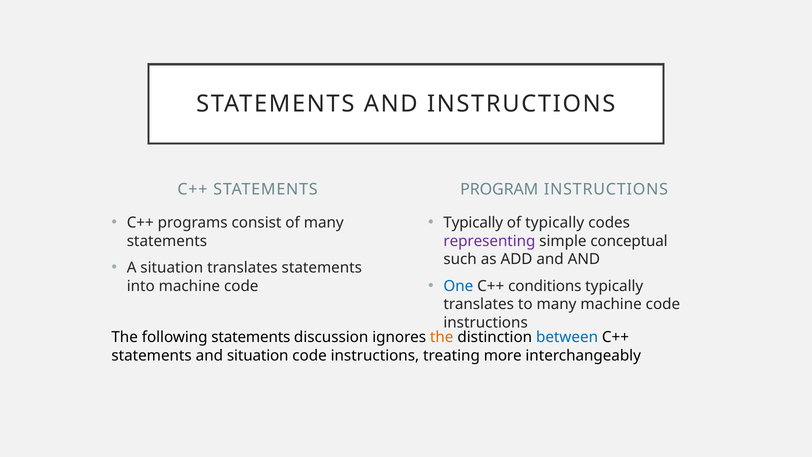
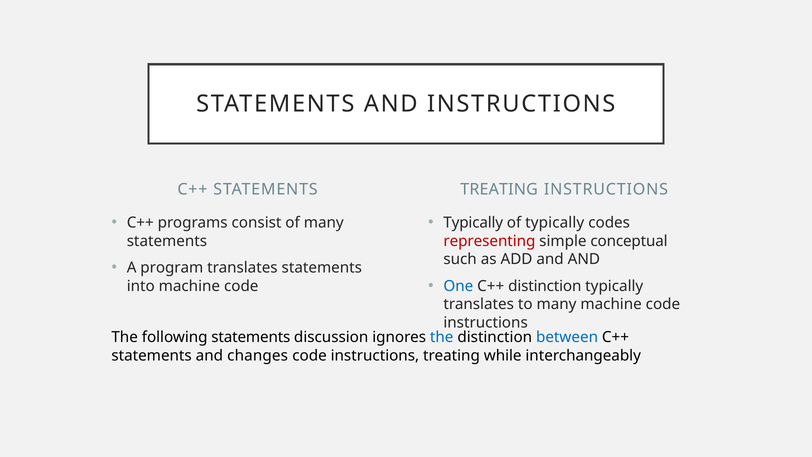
PROGRAM at (499, 189): PROGRAM -> TREATING
representing colour: purple -> red
A situation: situation -> program
C++ conditions: conditions -> distinction
the at (442, 337) colour: orange -> blue
and situation: situation -> changes
more: more -> while
